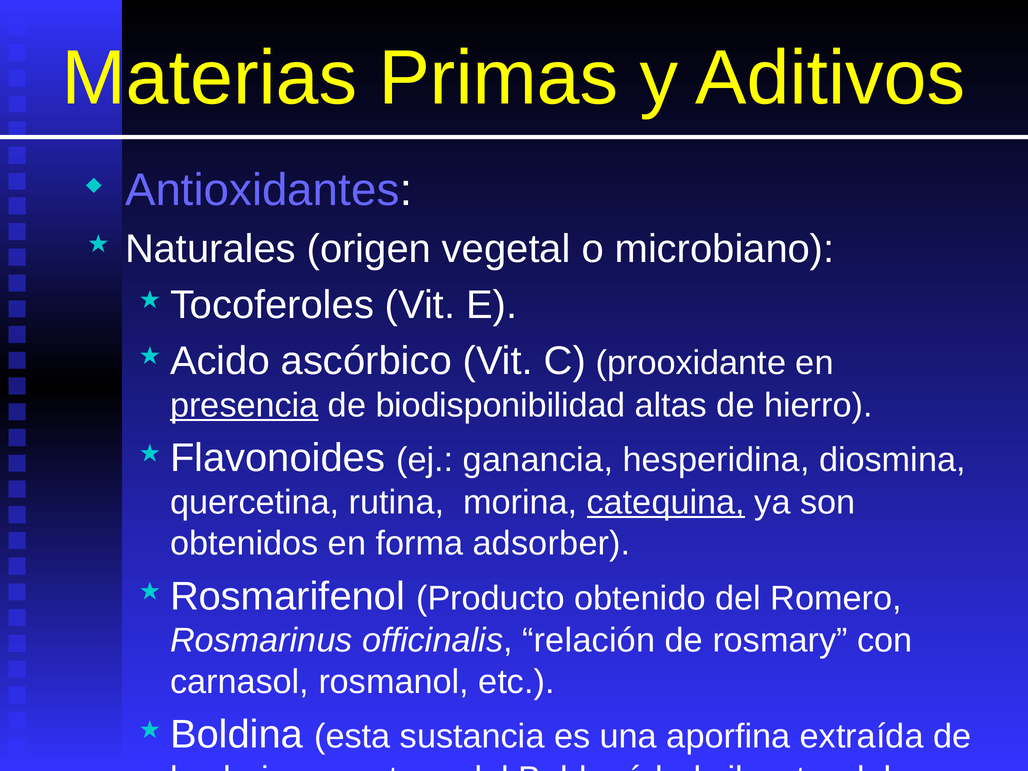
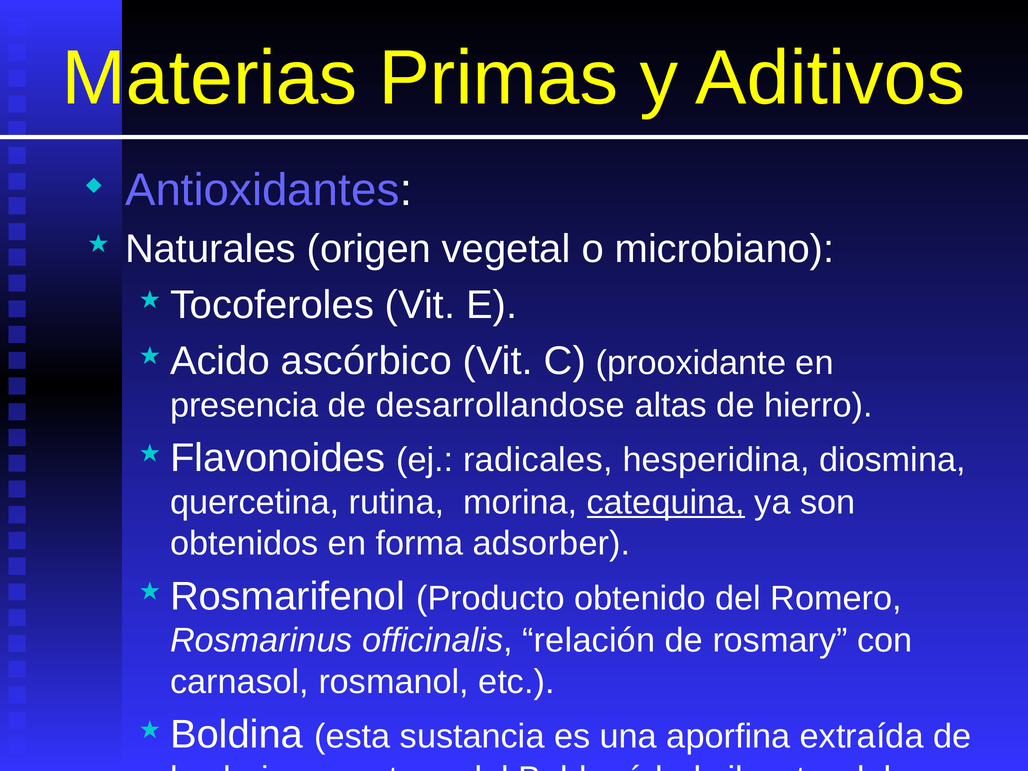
presencia underline: present -> none
biodisponibilidad: biodisponibilidad -> desarrollandose
ganancia: ganancia -> radicales
